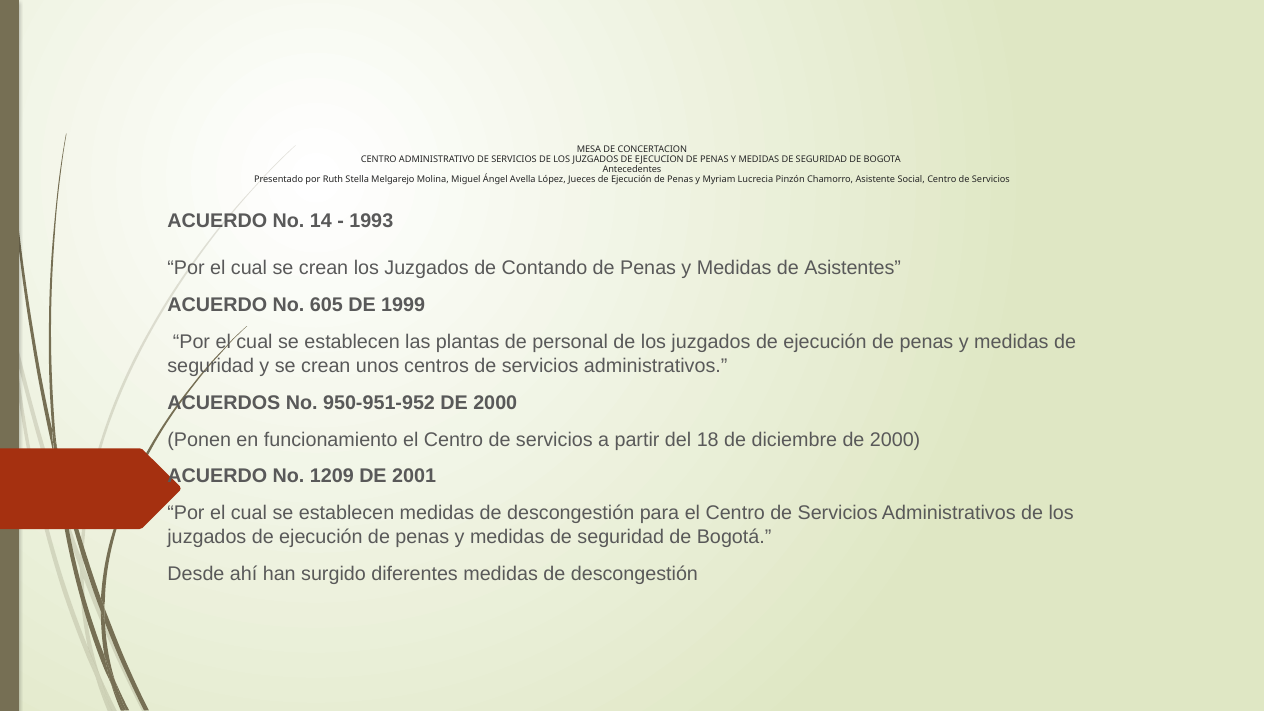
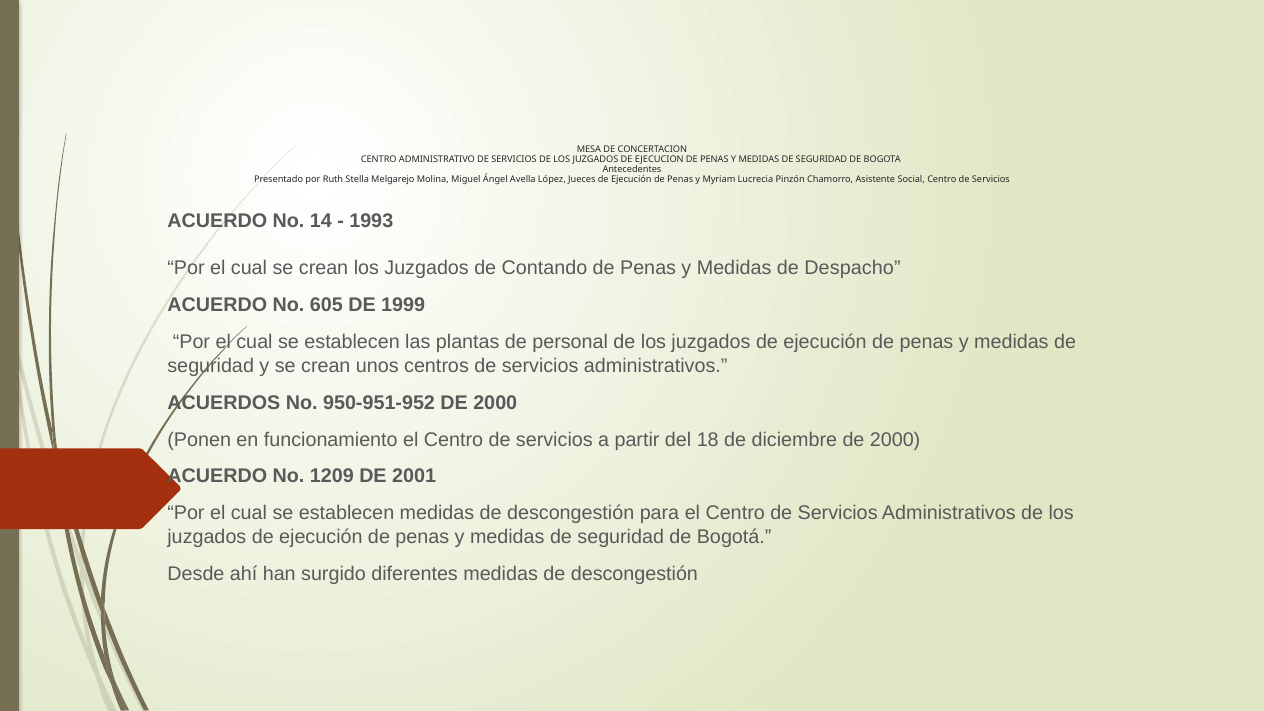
Asistentes: Asistentes -> Despacho
